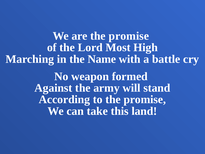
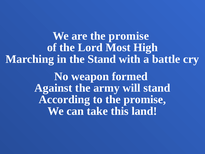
the Name: Name -> Stand
